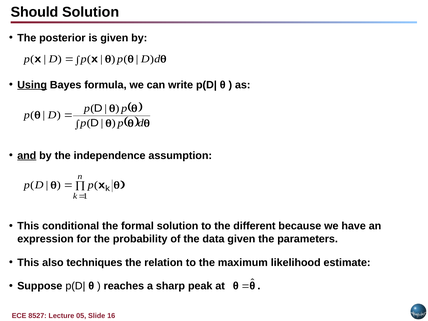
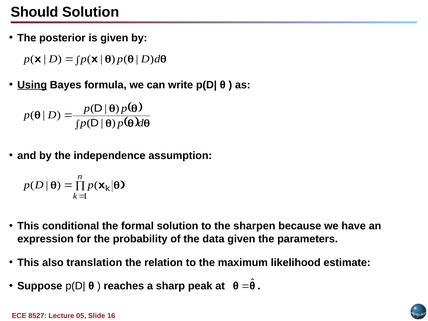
and underline: present -> none
different: different -> sharpen
techniques: techniques -> translation
